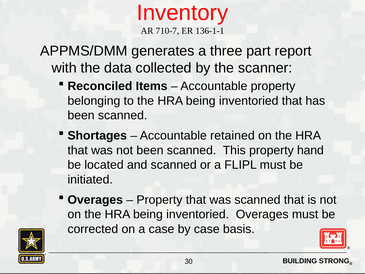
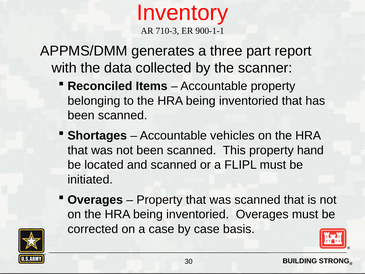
710-7: 710-7 -> 710-3
136-1-1: 136-1-1 -> 900-1-1
retained: retained -> vehicles
